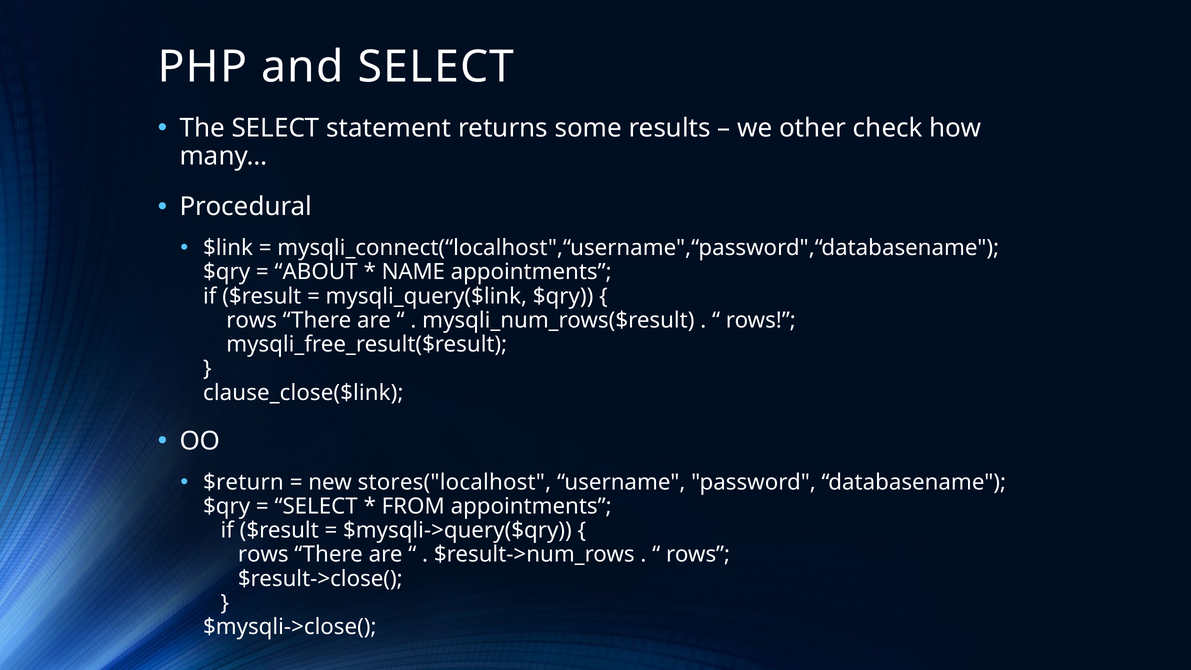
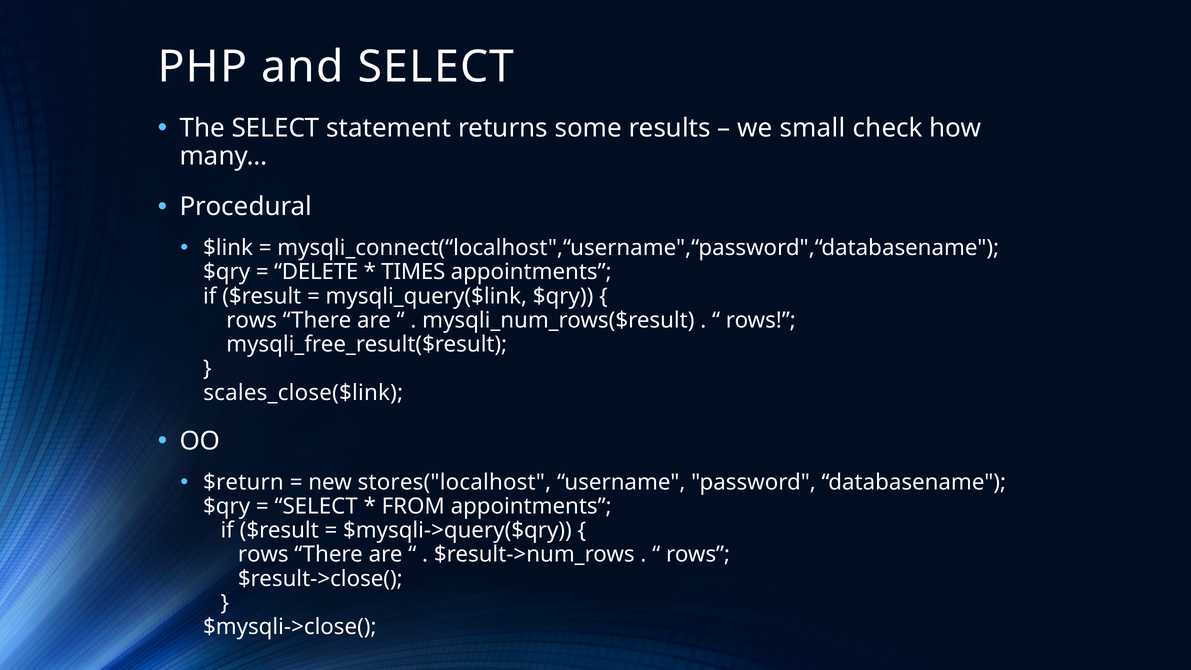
other: other -> small
ABOUT: ABOUT -> DELETE
NAME: NAME -> TIMES
clause_close($link: clause_close($link -> scales_close($link
